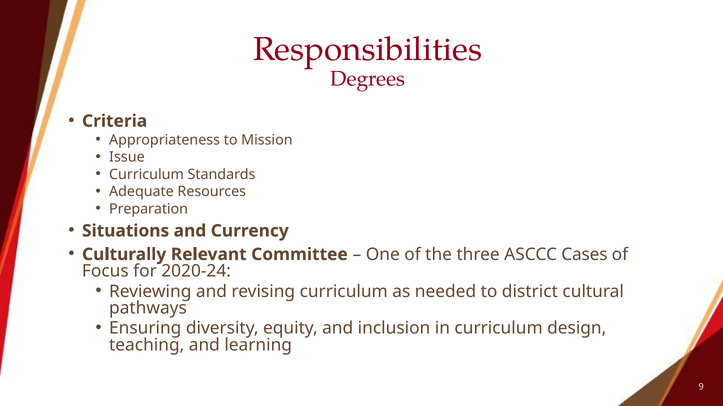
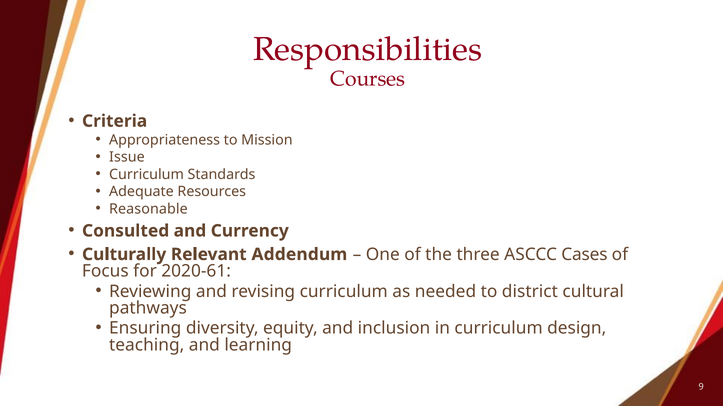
Degrees: Degrees -> Courses
Preparation: Preparation -> Reasonable
Situations: Situations -> Consulted
Committee: Committee -> Addendum
2020-24: 2020-24 -> 2020-61
